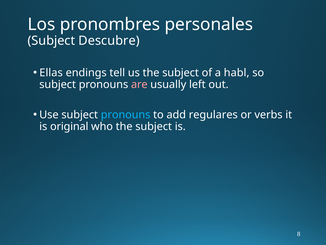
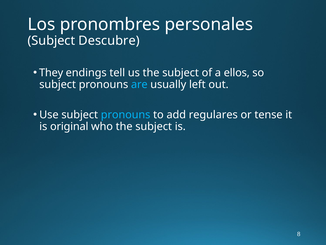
Ellas: Ellas -> They
habl: habl -> ellos
are colour: pink -> light blue
verbs: verbs -> tense
